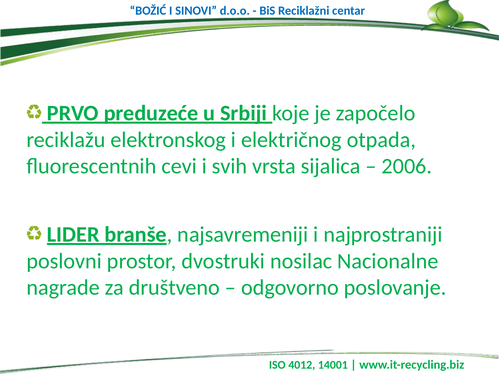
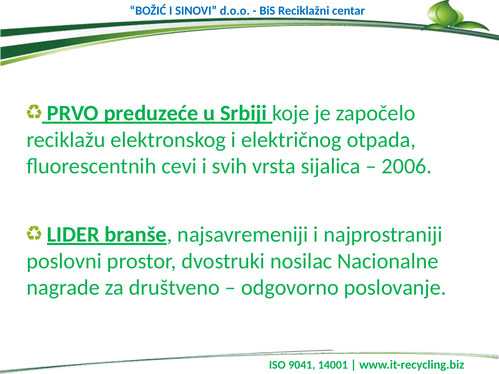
4012: 4012 -> 9041
